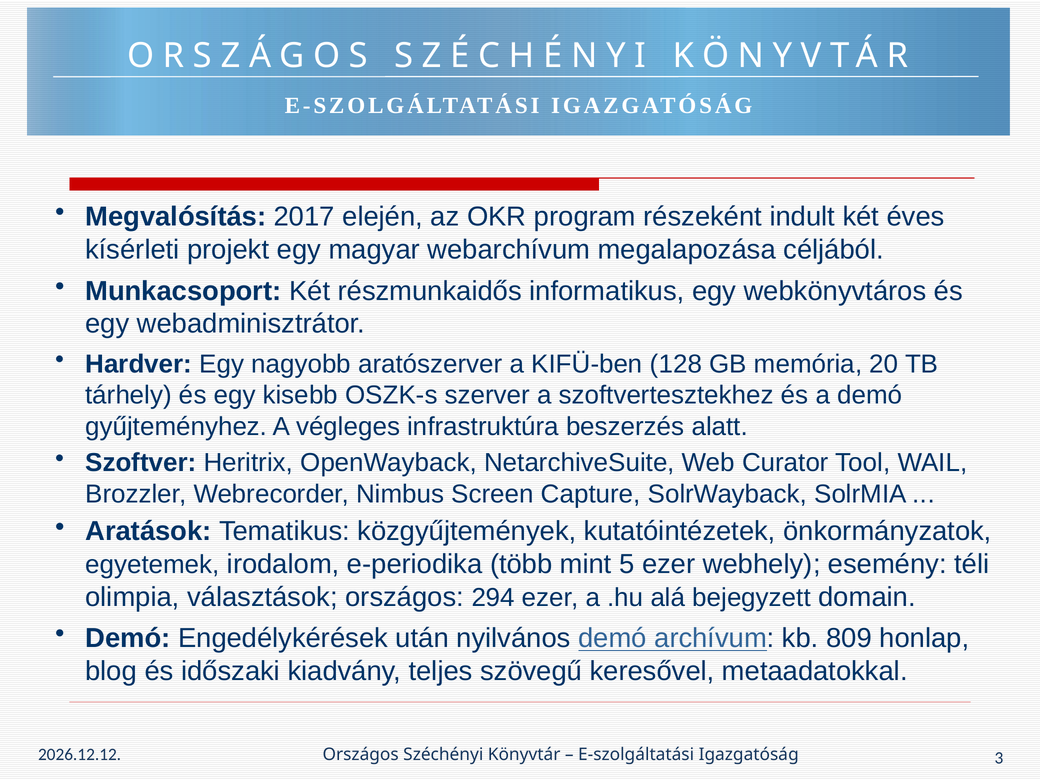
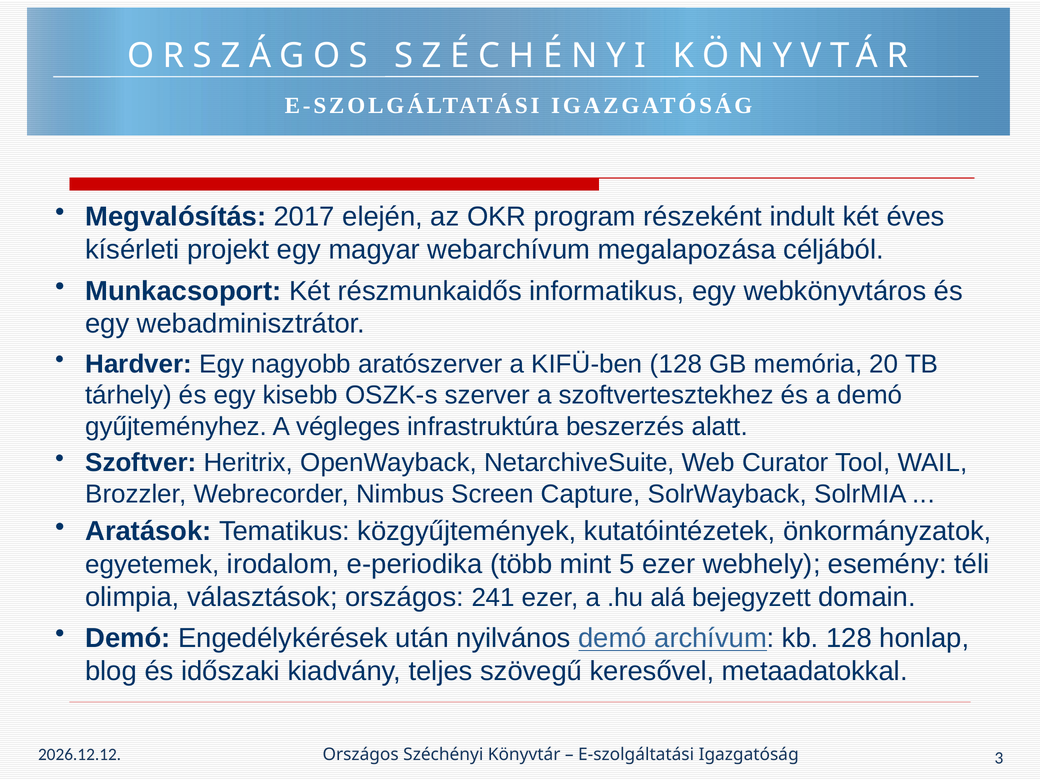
294: 294 -> 241
kb 809: 809 -> 128
